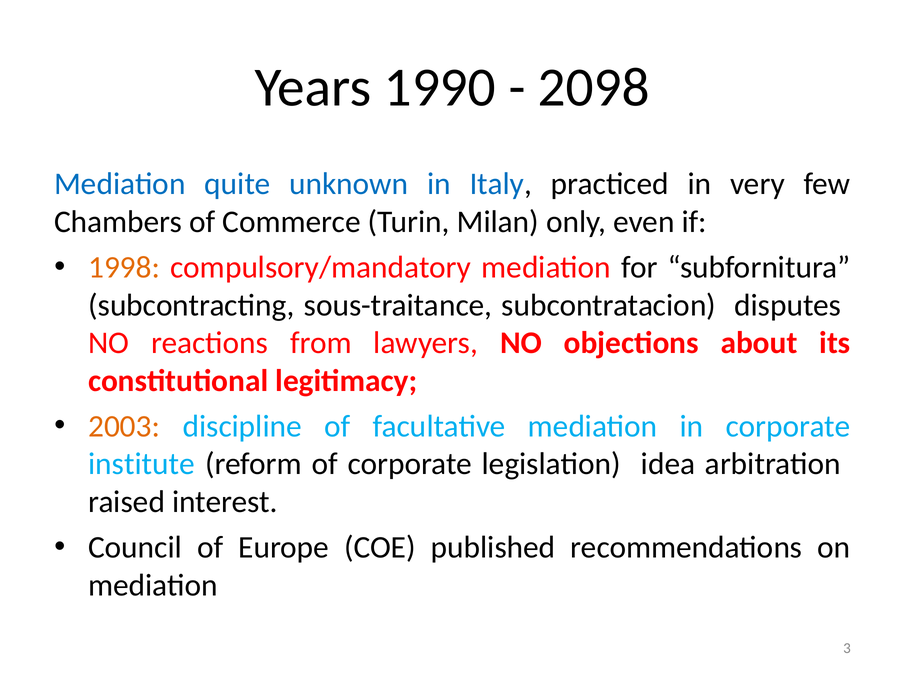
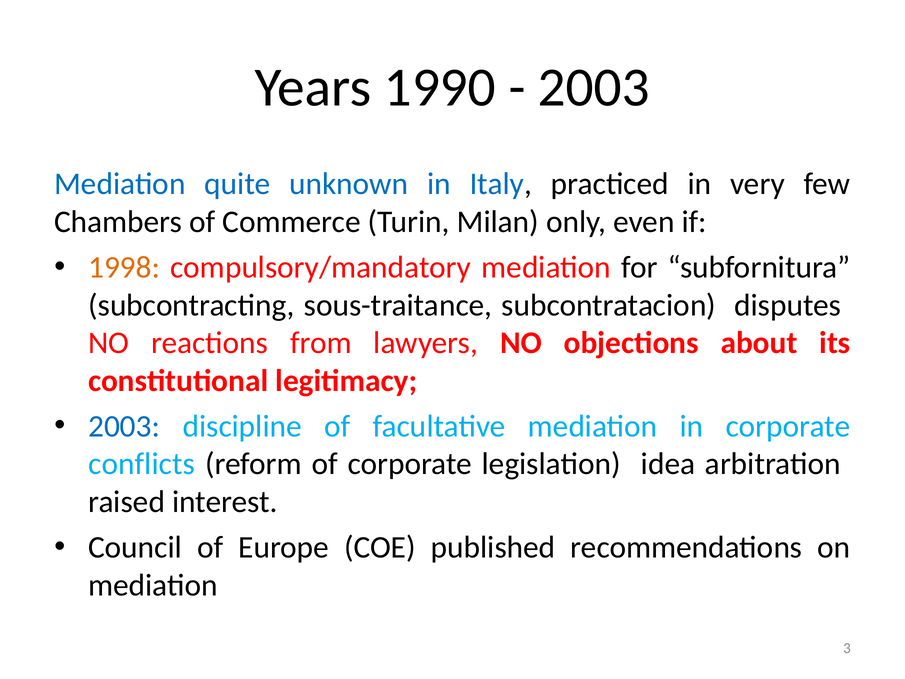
2098 at (594, 88): 2098 -> 2003
2003 at (124, 426) colour: orange -> blue
institute: institute -> conflicts
